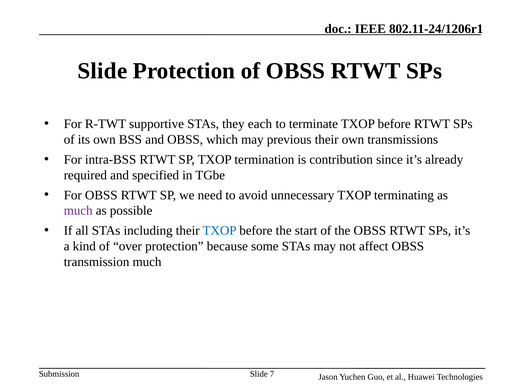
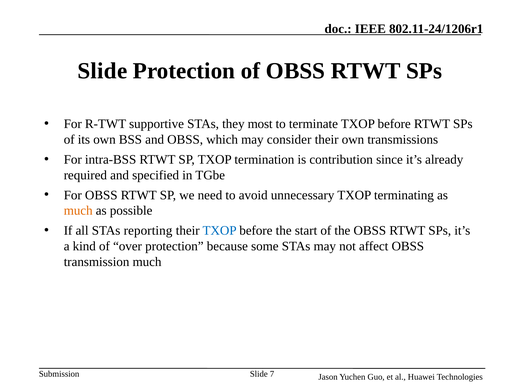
each: each -> most
previous: previous -> consider
much at (78, 211) colour: purple -> orange
including: including -> reporting
